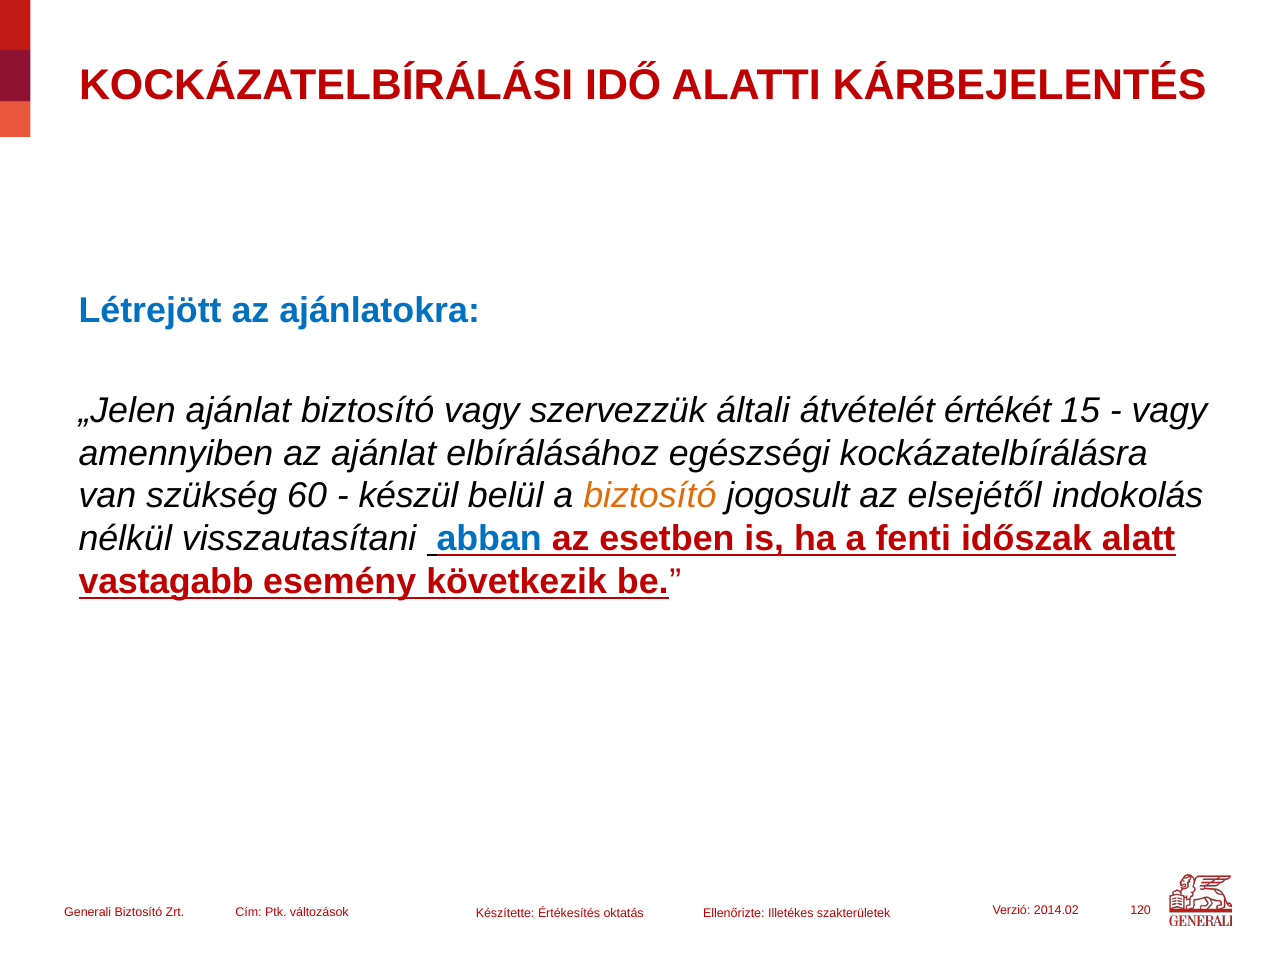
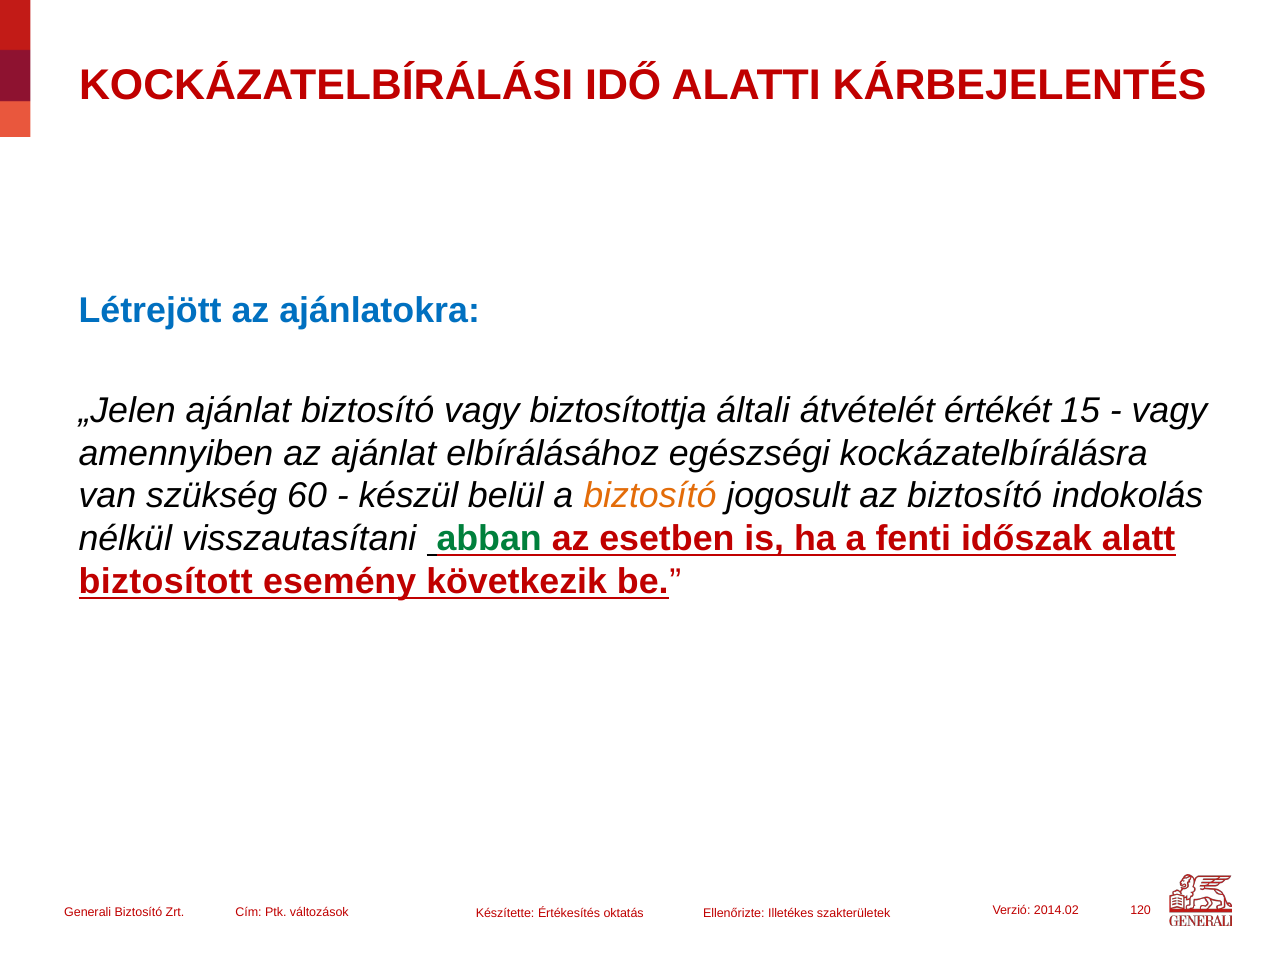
szervezzük: szervezzük -> biztosítottja
az elsejétől: elsejétől -> biztosító
abban colour: blue -> green
vastagabb: vastagabb -> biztosított
